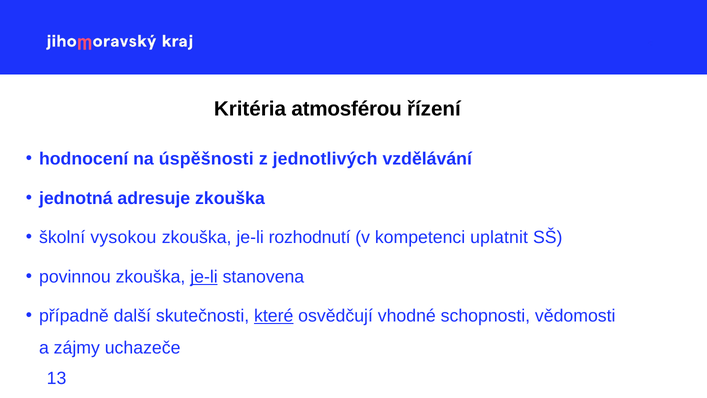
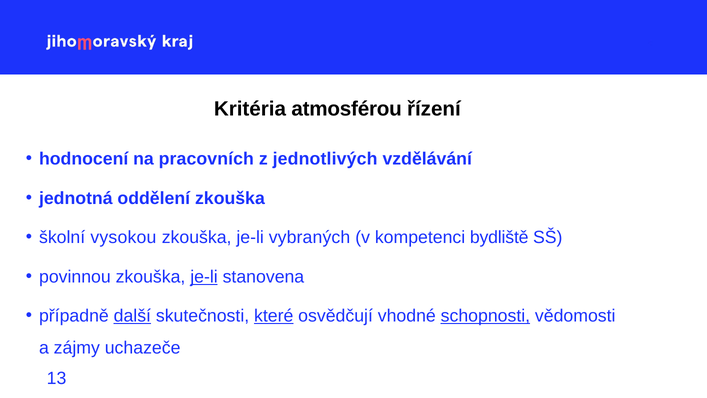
úspěšnosti: úspěšnosti -> pracovních
adresuje: adresuje -> oddělení
rozhodnutí: rozhodnutí -> vybraných
uplatnit: uplatnit -> bydliště
další underline: none -> present
schopnosti underline: none -> present
